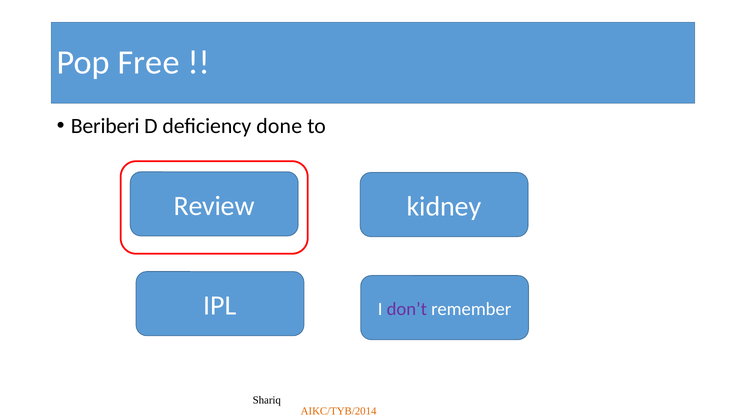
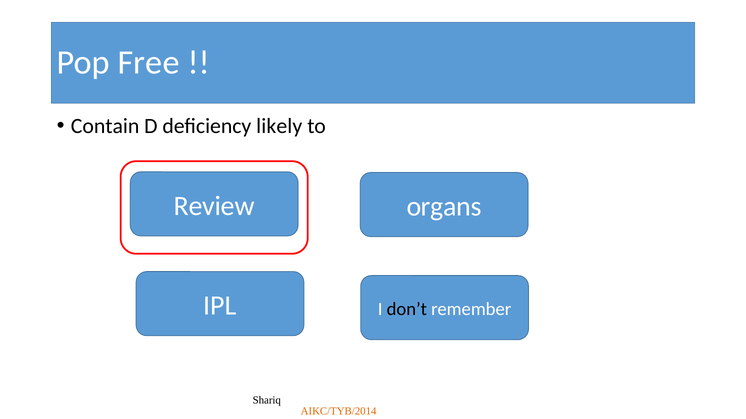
Beriberi: Beriberi -> Contain
done: done -> likely
kidney: kidney -> organs
don’t colour: purple -> black
